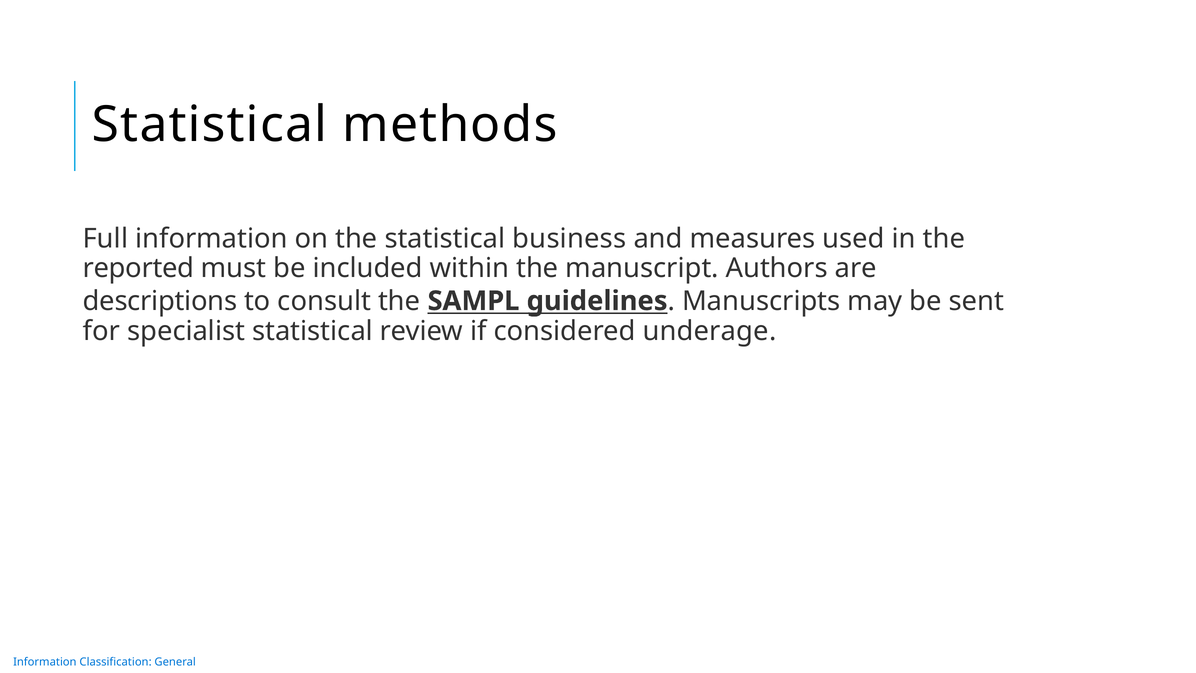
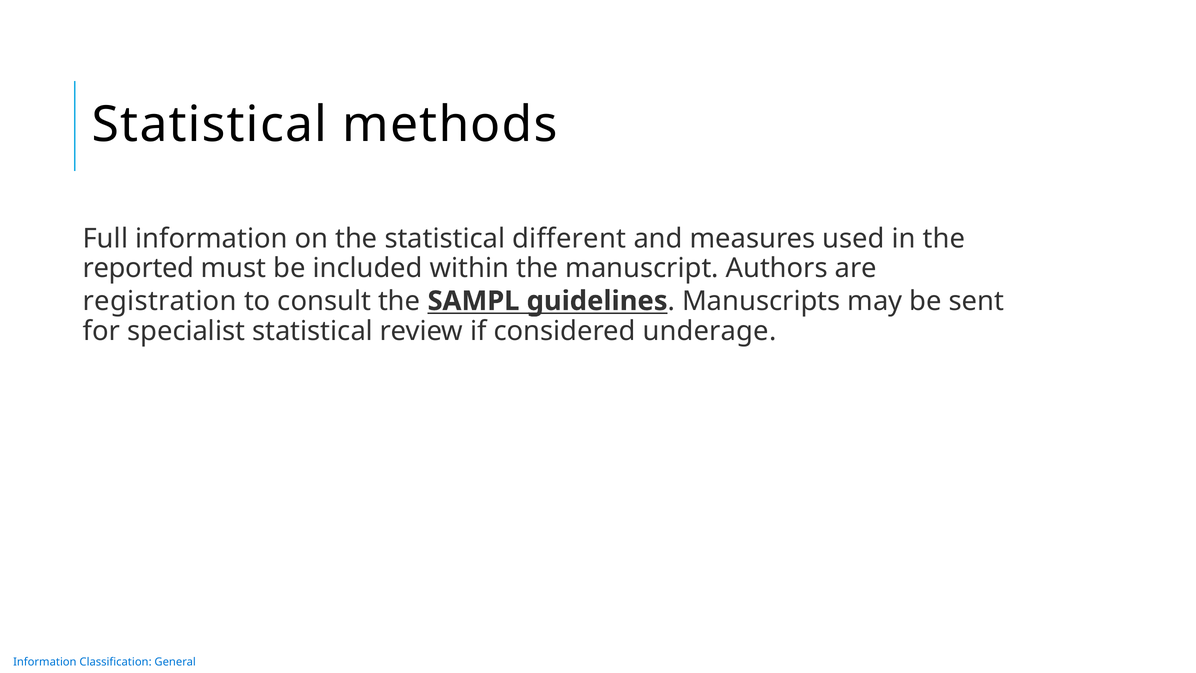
business: business -> different
descriptions: descriptions -> registration
